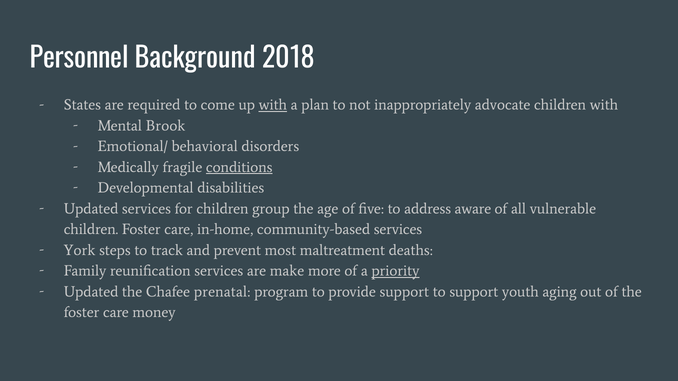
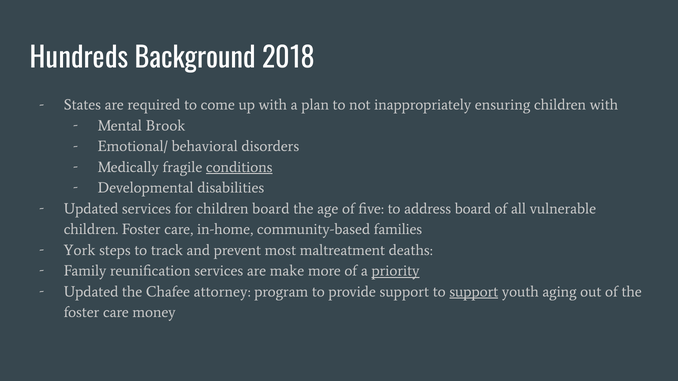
Personnel: Personnel -> Hundreds
with at (273, 105) underline: present -> none
advocate: advocate -> ensuring
children group: group -> board
address aware: aware -> board
community-based services: services -> families
prenatal: prenatal -> attorney
support at (474, 292) underline: none -> present
